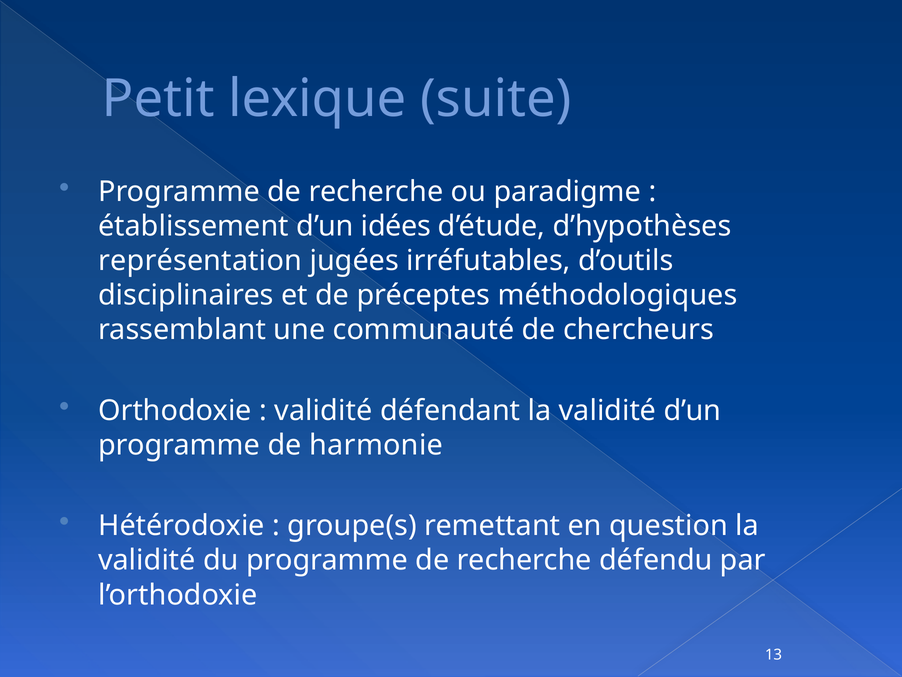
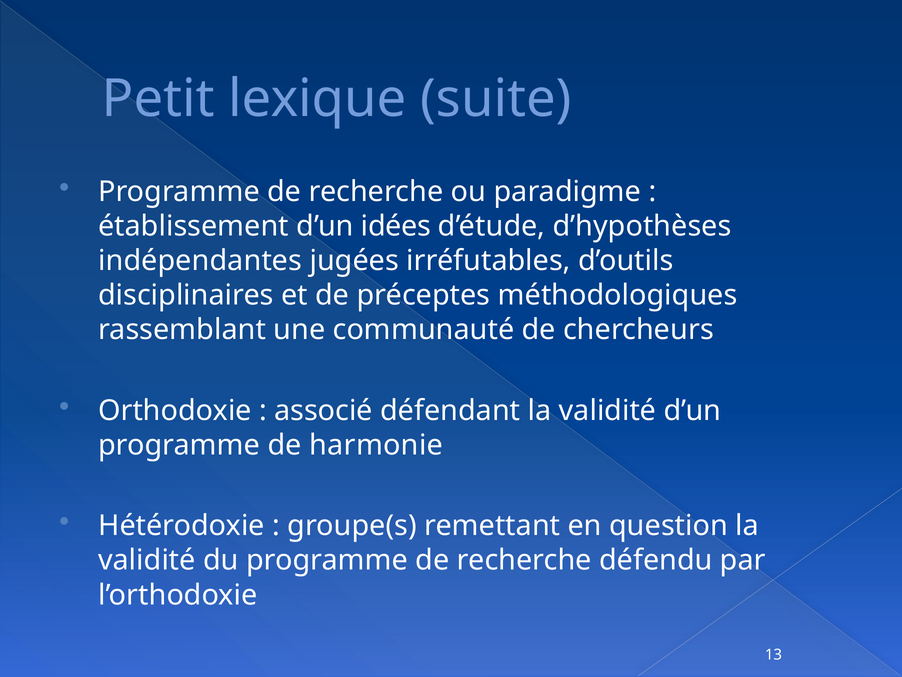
représentation: représentation -> indépendantes
validité at (323, 410): validité -> associé
